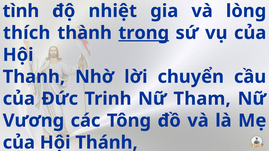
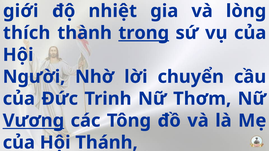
tình: tình -> giới
Thanh: Thanh -> Người
Tham: Tham -> Thơm
Vương underline: none -> present
